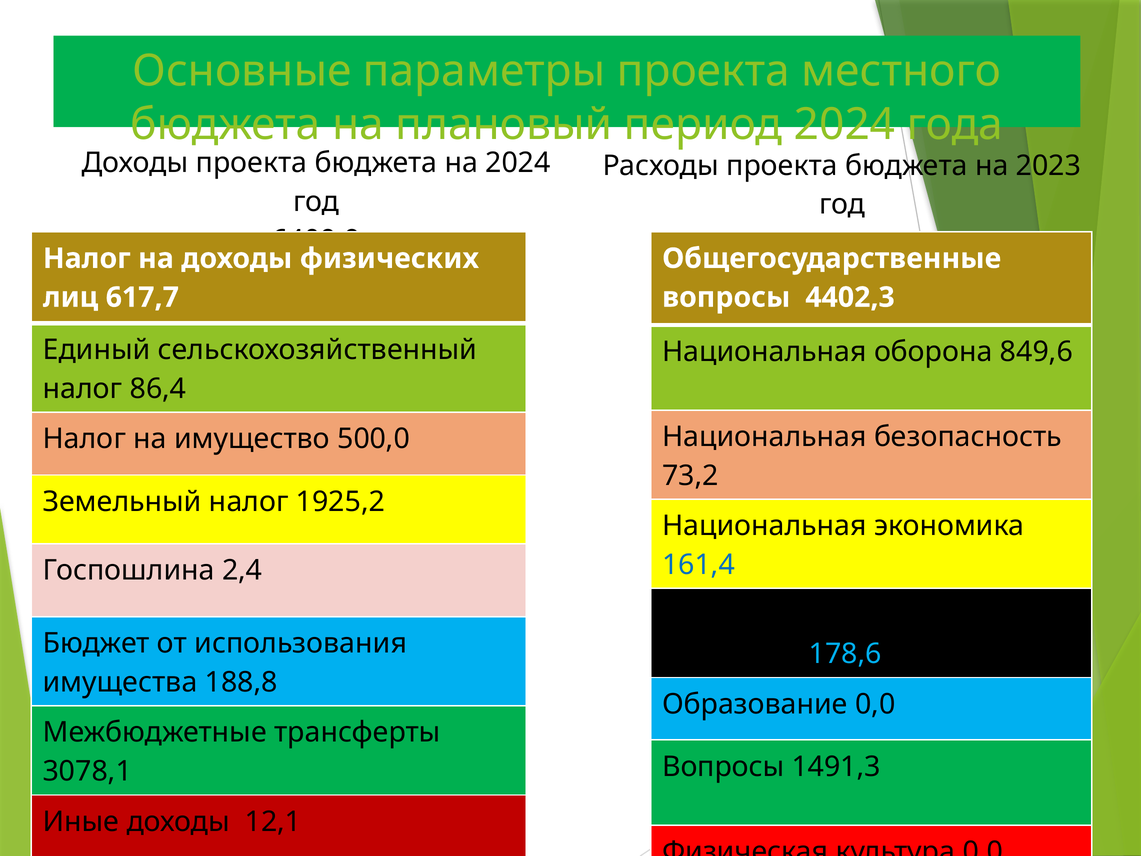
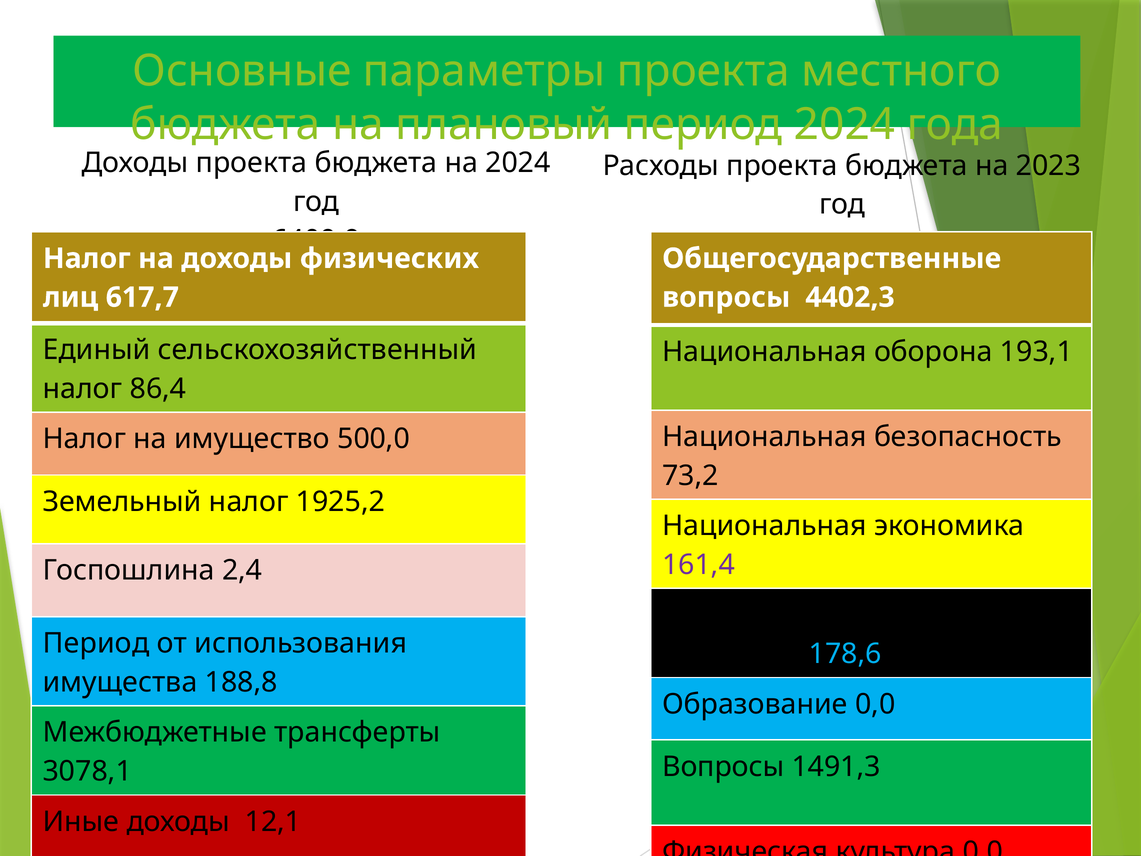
849,6: 849,6 -> 193,1
161,4 colour: blue -> purple
Бюджет at (96, 643): Бюджет -> Период
